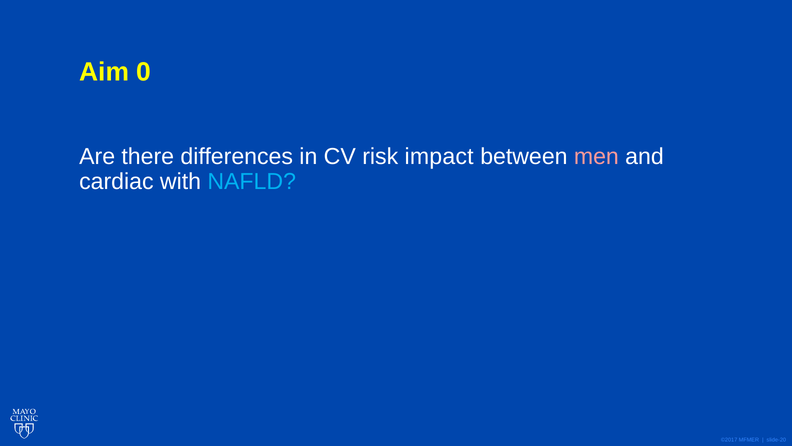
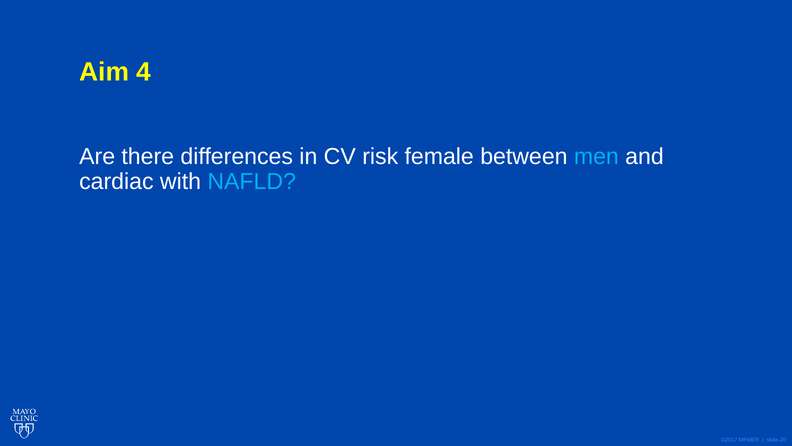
0: 0 -> 4
impact: impact -> female
men colour: pink -> light blue
